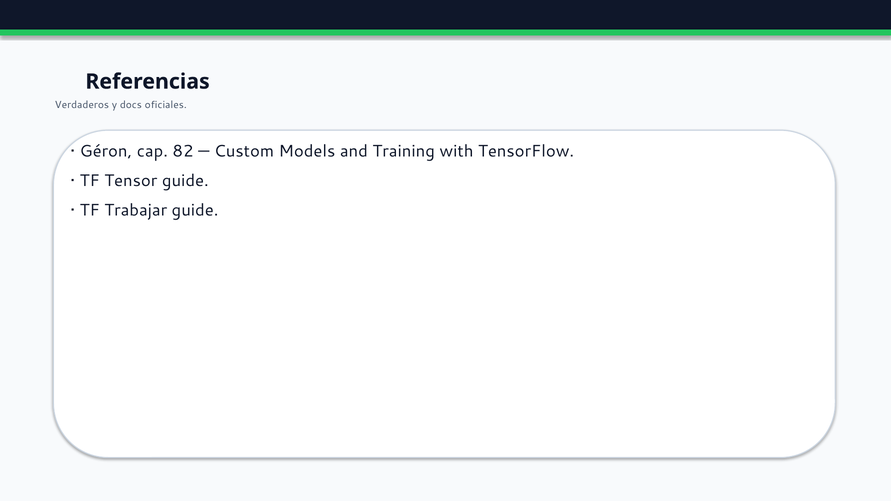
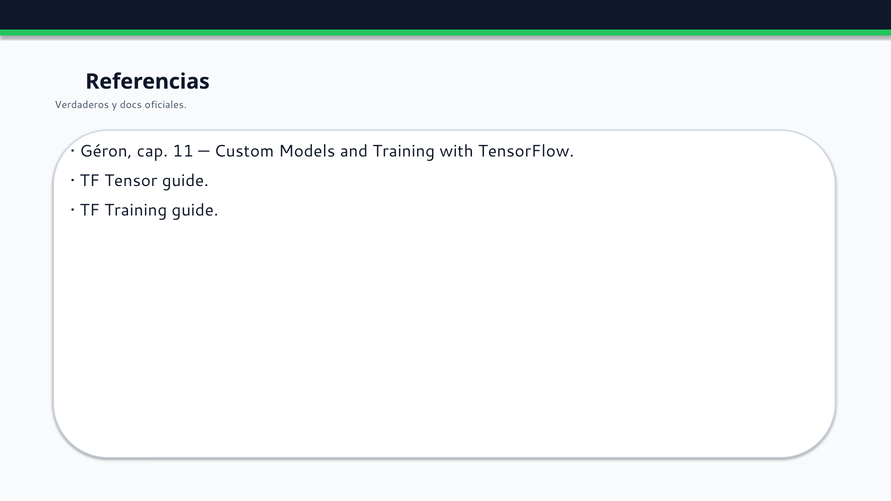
82: 82 -> 11
TF Trabajar: Trabajar -> Training
